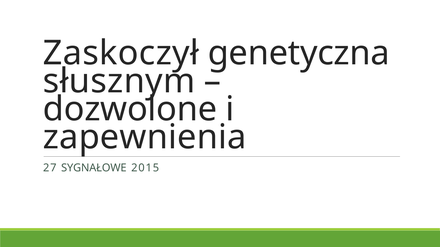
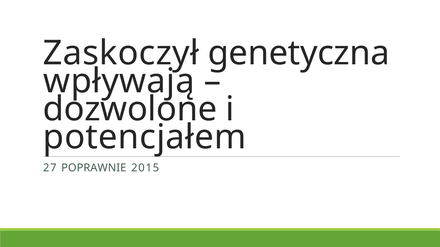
słusznym: słusznym -> wpływają
zapewnienia: zapewnienia -> potencjałem
SYGNAŁOWE: SYGNAŁOWE -> POPRAWNIE
